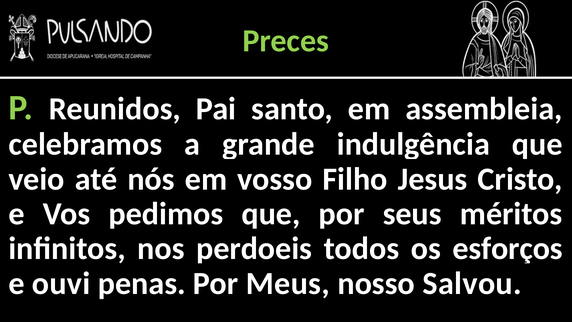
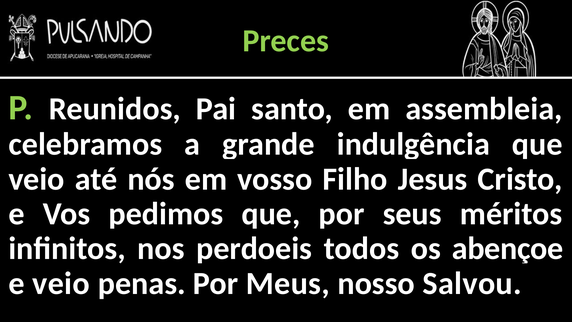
esforços: esforços -> abençoe
e ouvi: ouvi -> veio
